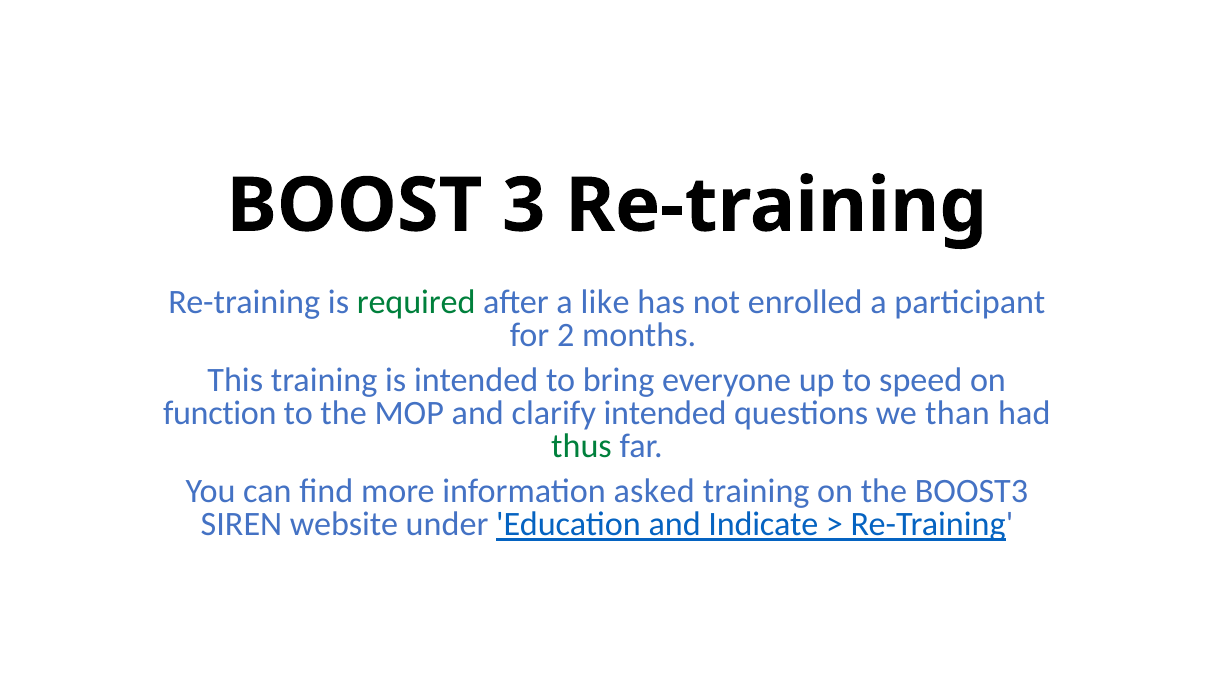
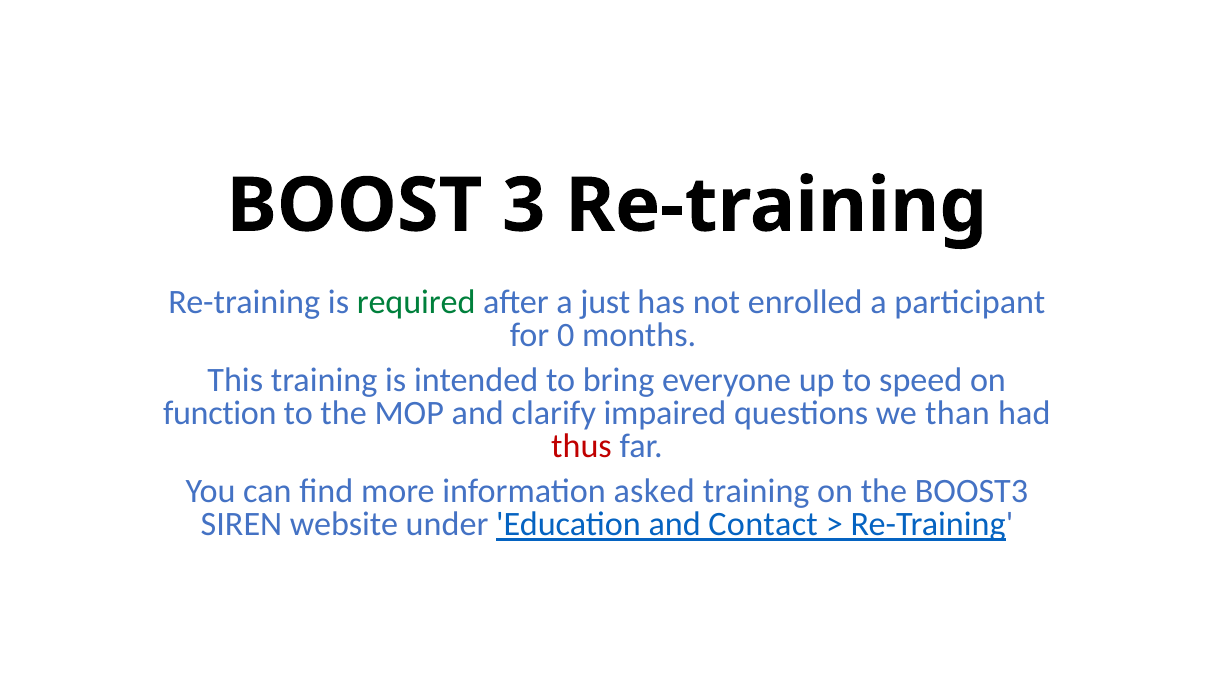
like: like -> just
2: 2 -> 0
clarify intended: intended -> impaired
thus colour: green -> red
Indicate: Indicate -> Contact
